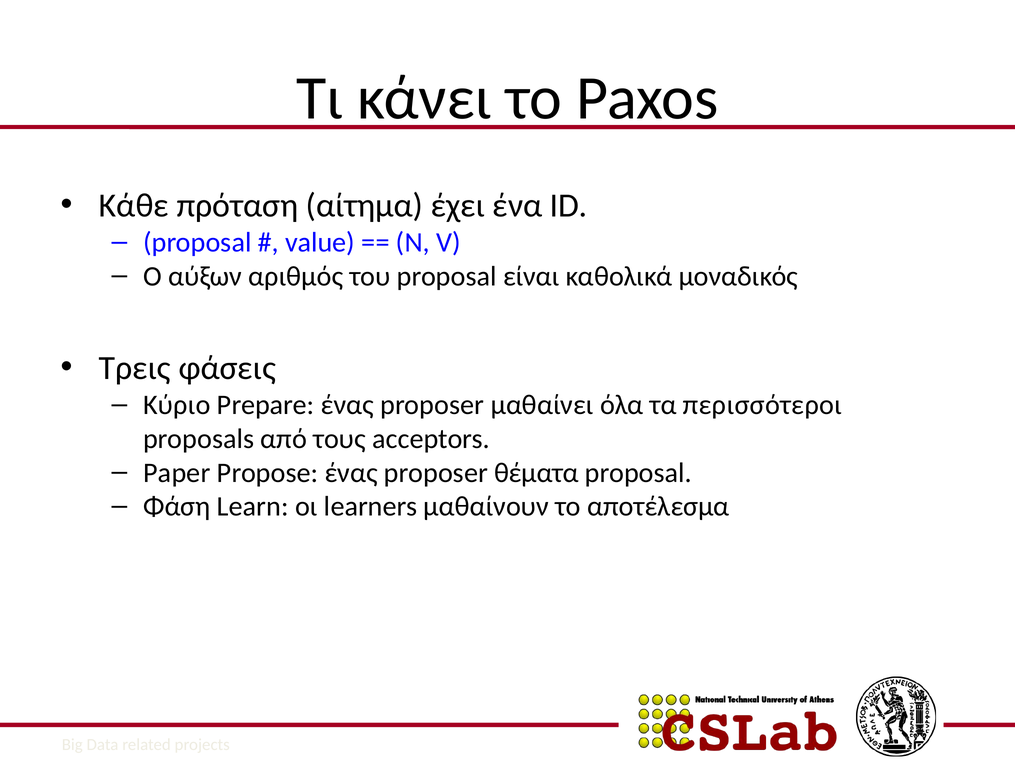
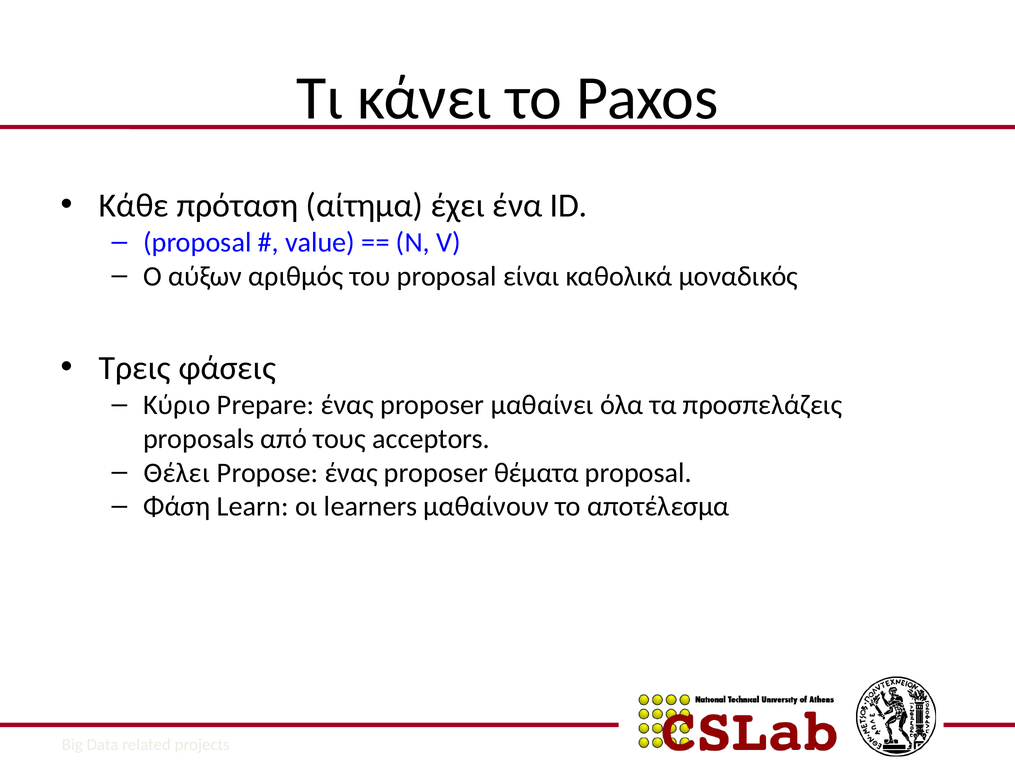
περισσότεροι: περισσότεροι -> προσπελάζεις
Paper: Paper -> Θέλει
